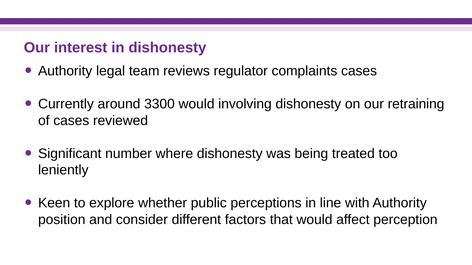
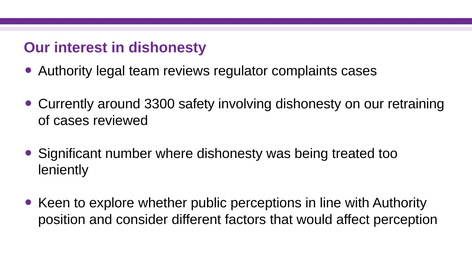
3300 would: would -> safety
